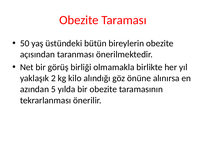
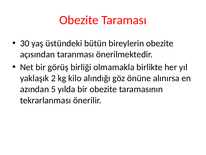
50: 50 -> 30
